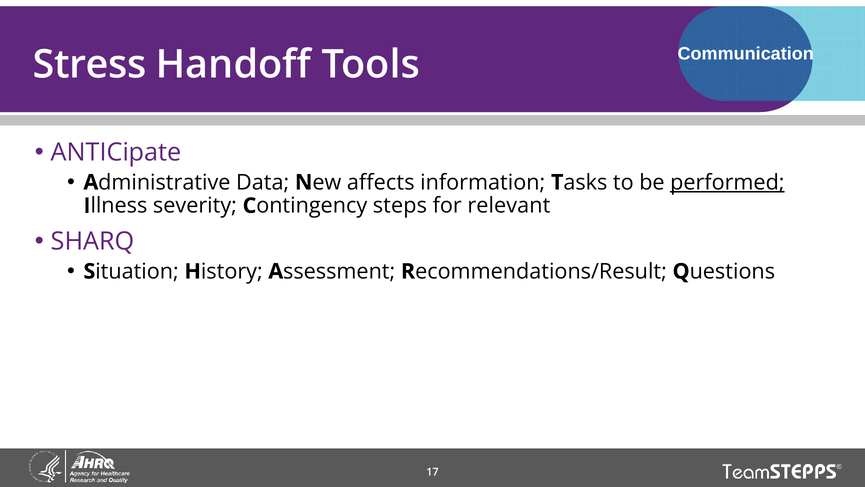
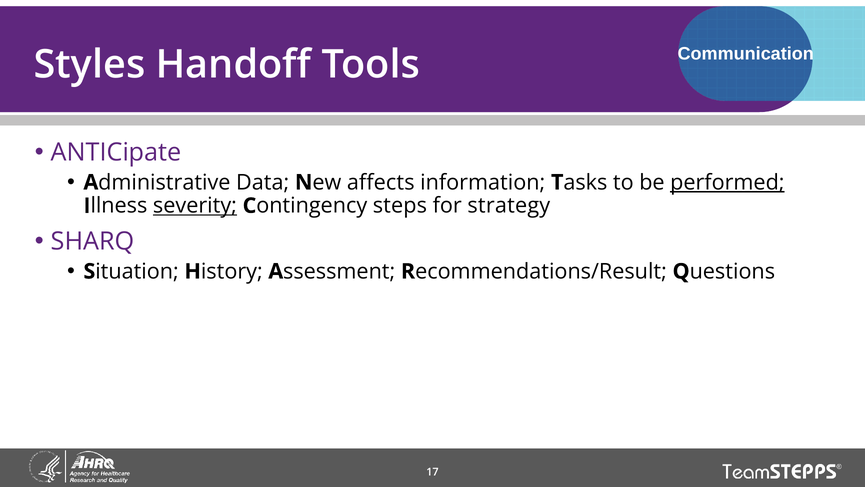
Stress: Stress -> Styles
severity underline: none -> present
relevant: relevant -> strategy
